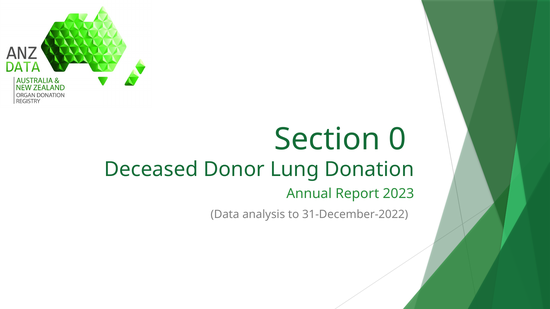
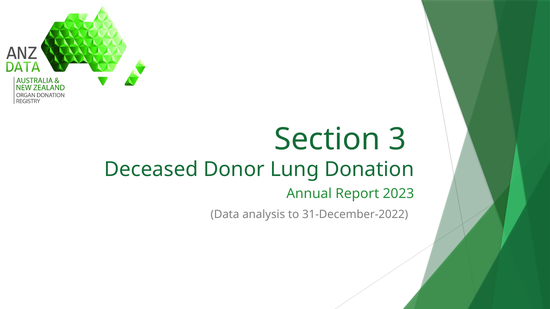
0: 0 -> 3
